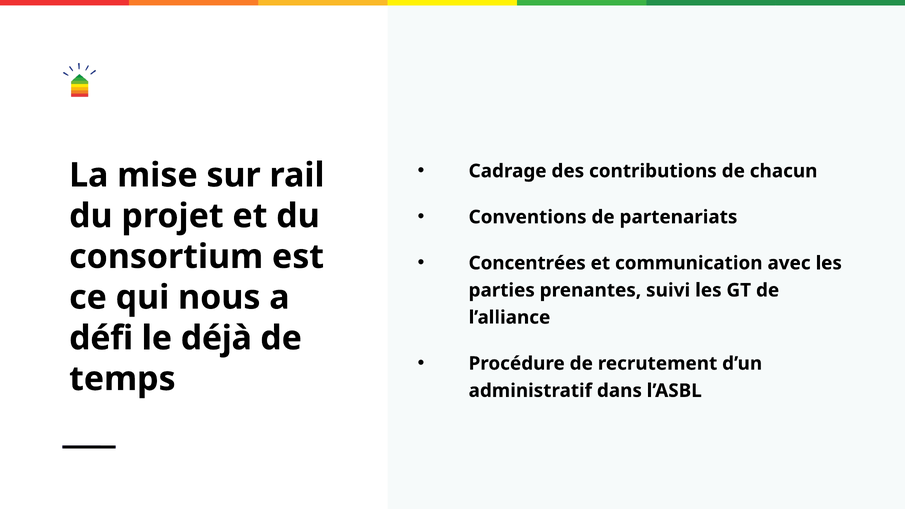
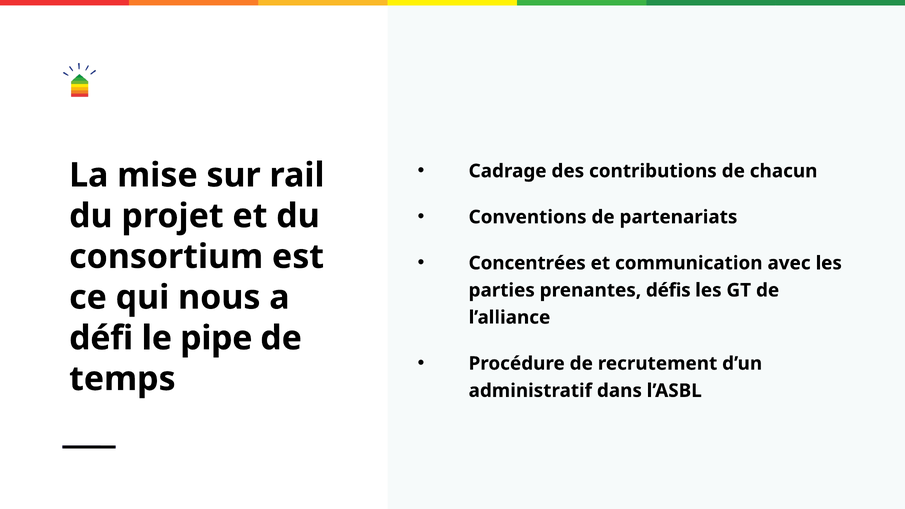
suivi: suivi -> défis
déjà: déjà -> pipe
